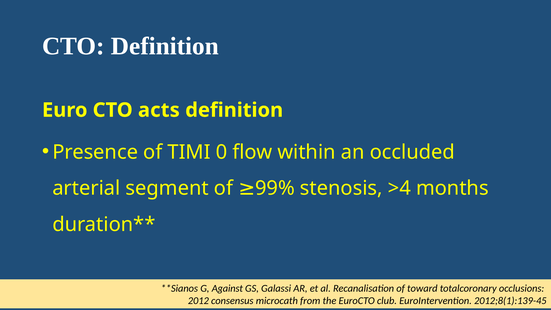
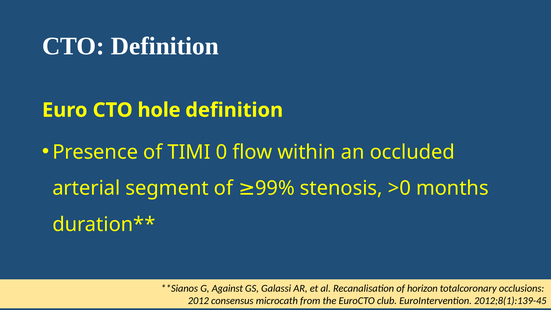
acts: acts -> hole
>4: >4 -> >0
toward: toward -> horizon
